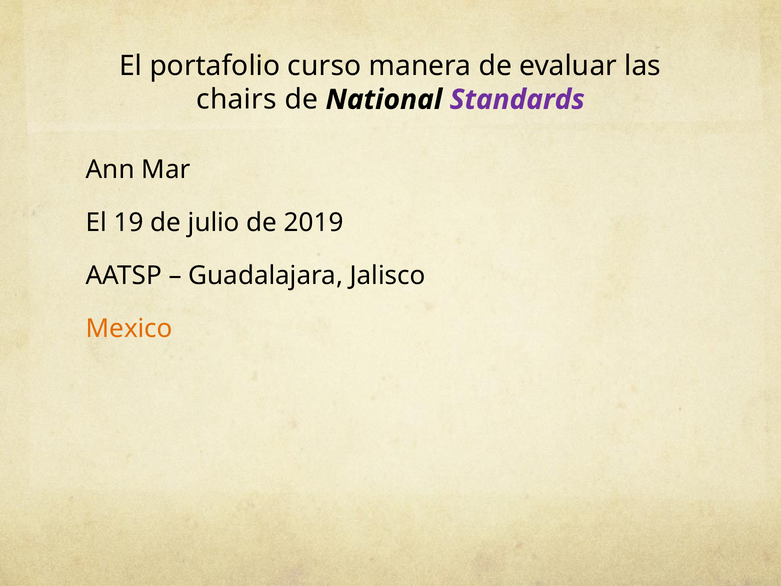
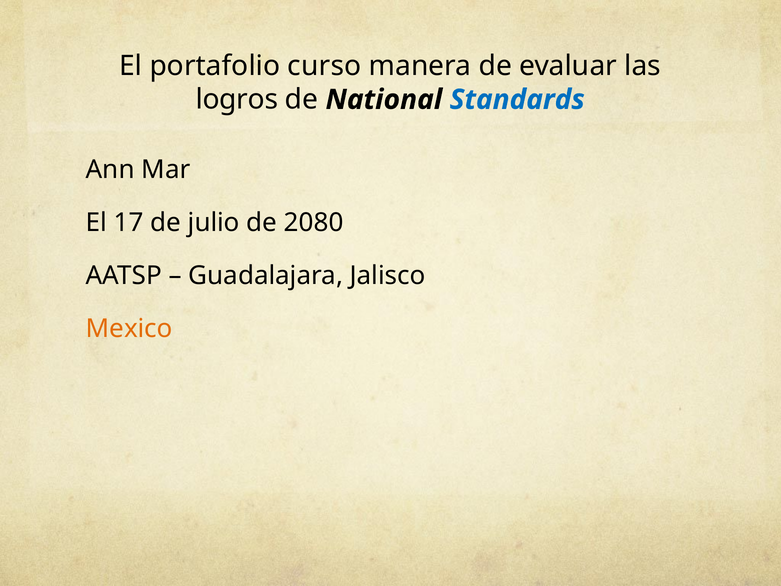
chairs: chairs -> logros
Standards colour: purple -> blue
19: 19 -> 17
2019: 2019 -> 2080
